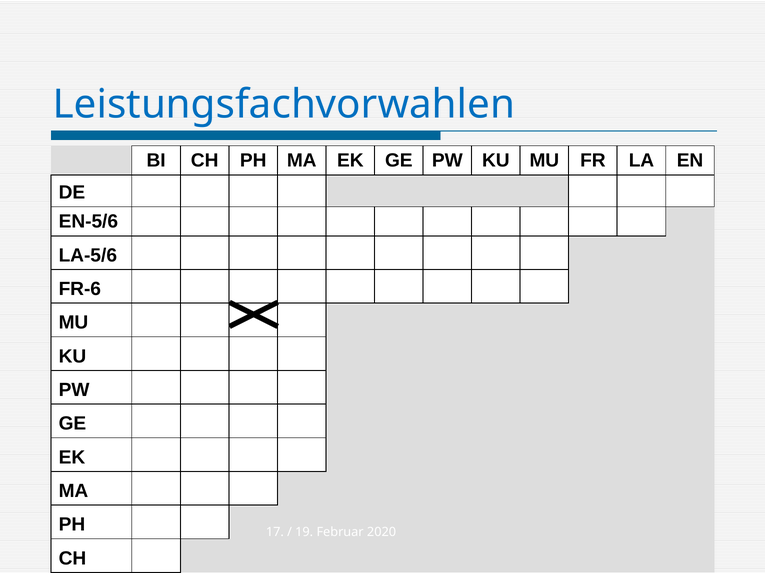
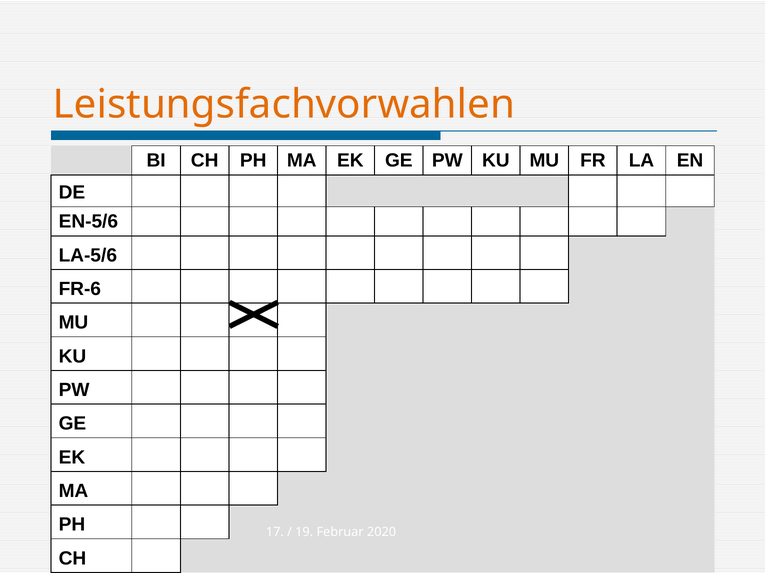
Leistungsfachvorwahlen colour: blue -> orange
